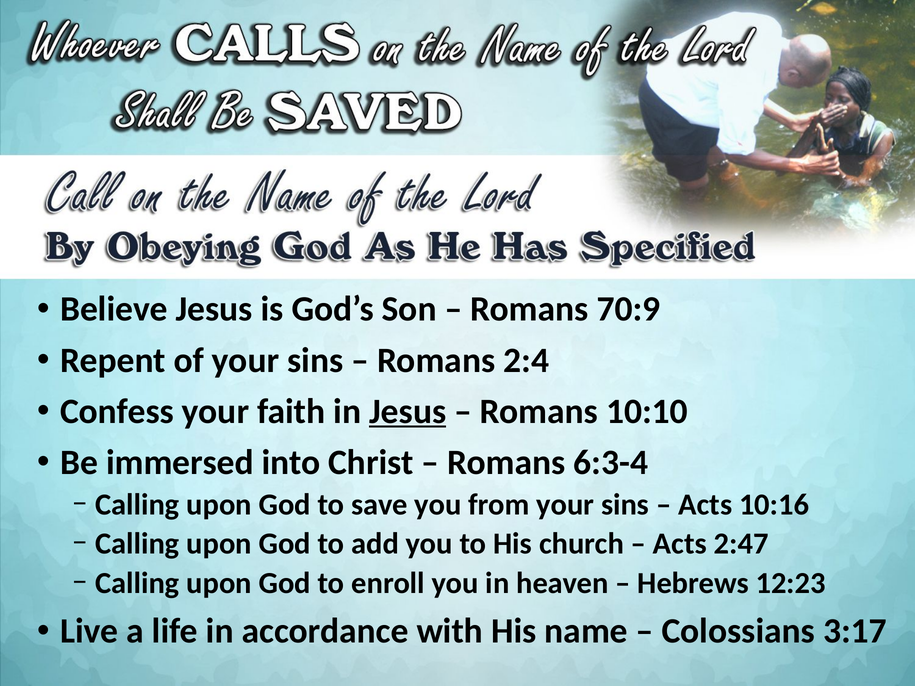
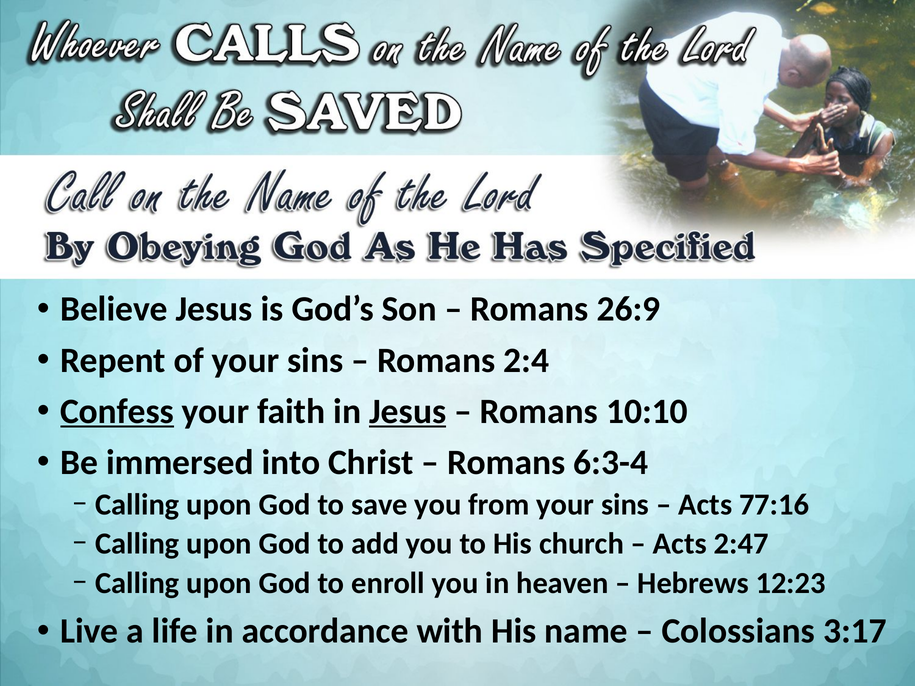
70:9: 70:9 -> 26:9
Confess underline: none -> present
10:16: 10:16 -> 77:16
